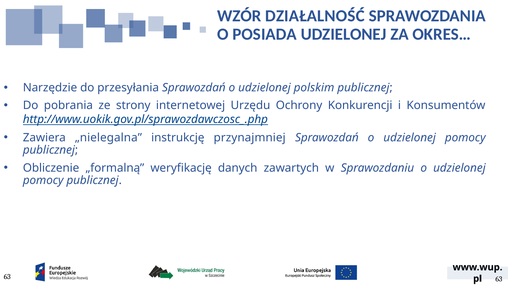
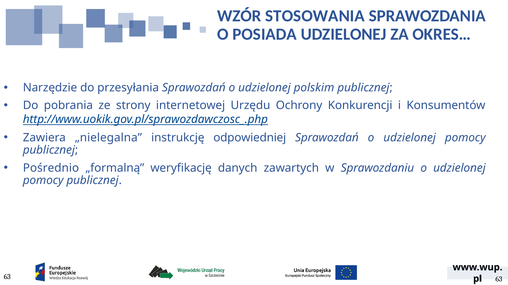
DZIAŁALNOŚĆ: DZIAŁALNOŚĆ -> STOSOWANIA
przynajmniej: przynajmniej -> odpowiedniej
Obliczenie: Obliczenie -> Pośrednio
